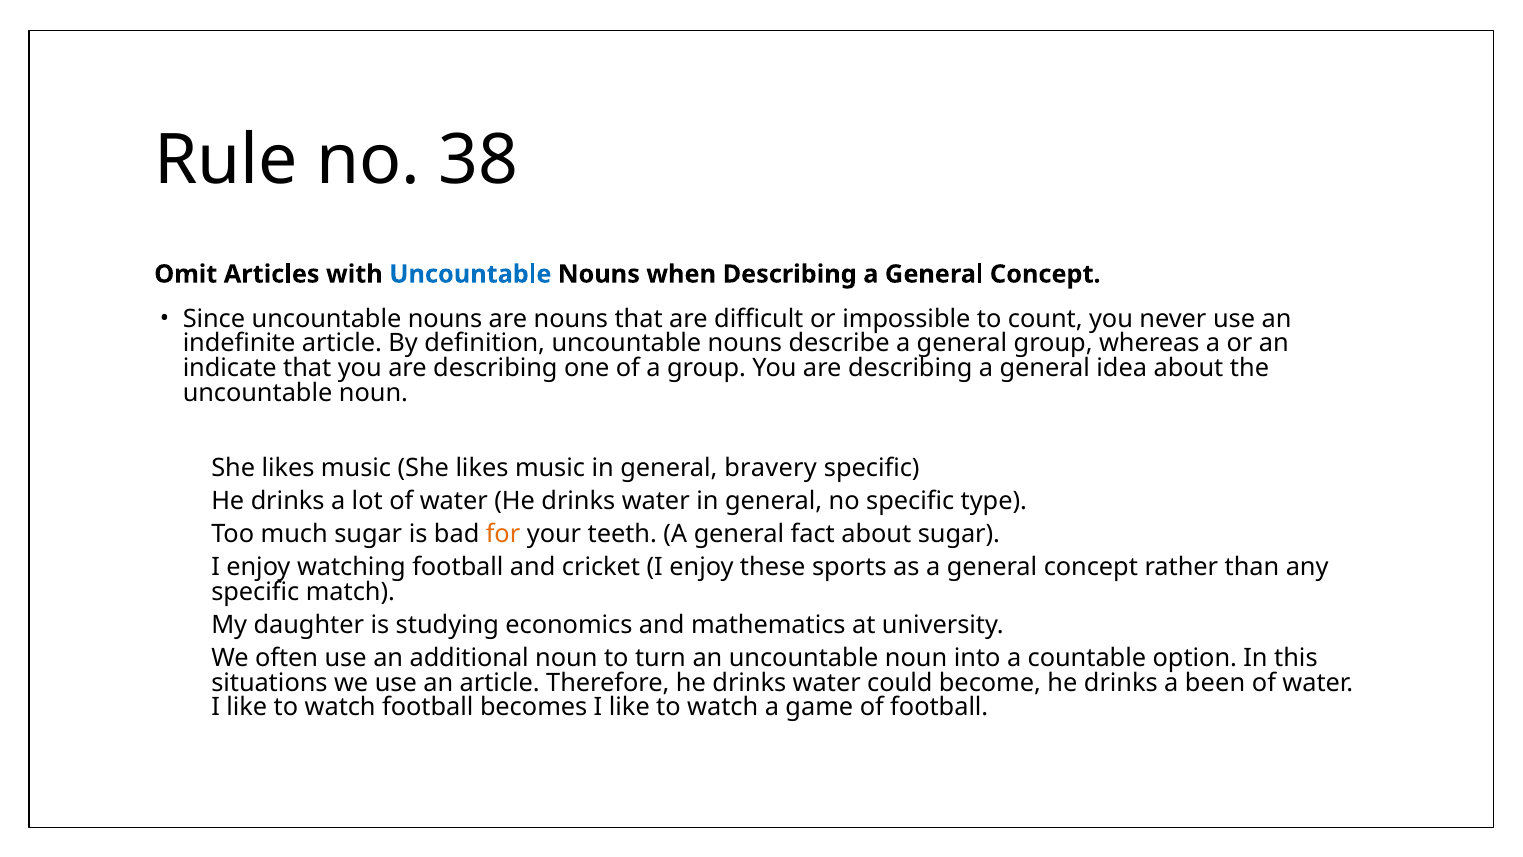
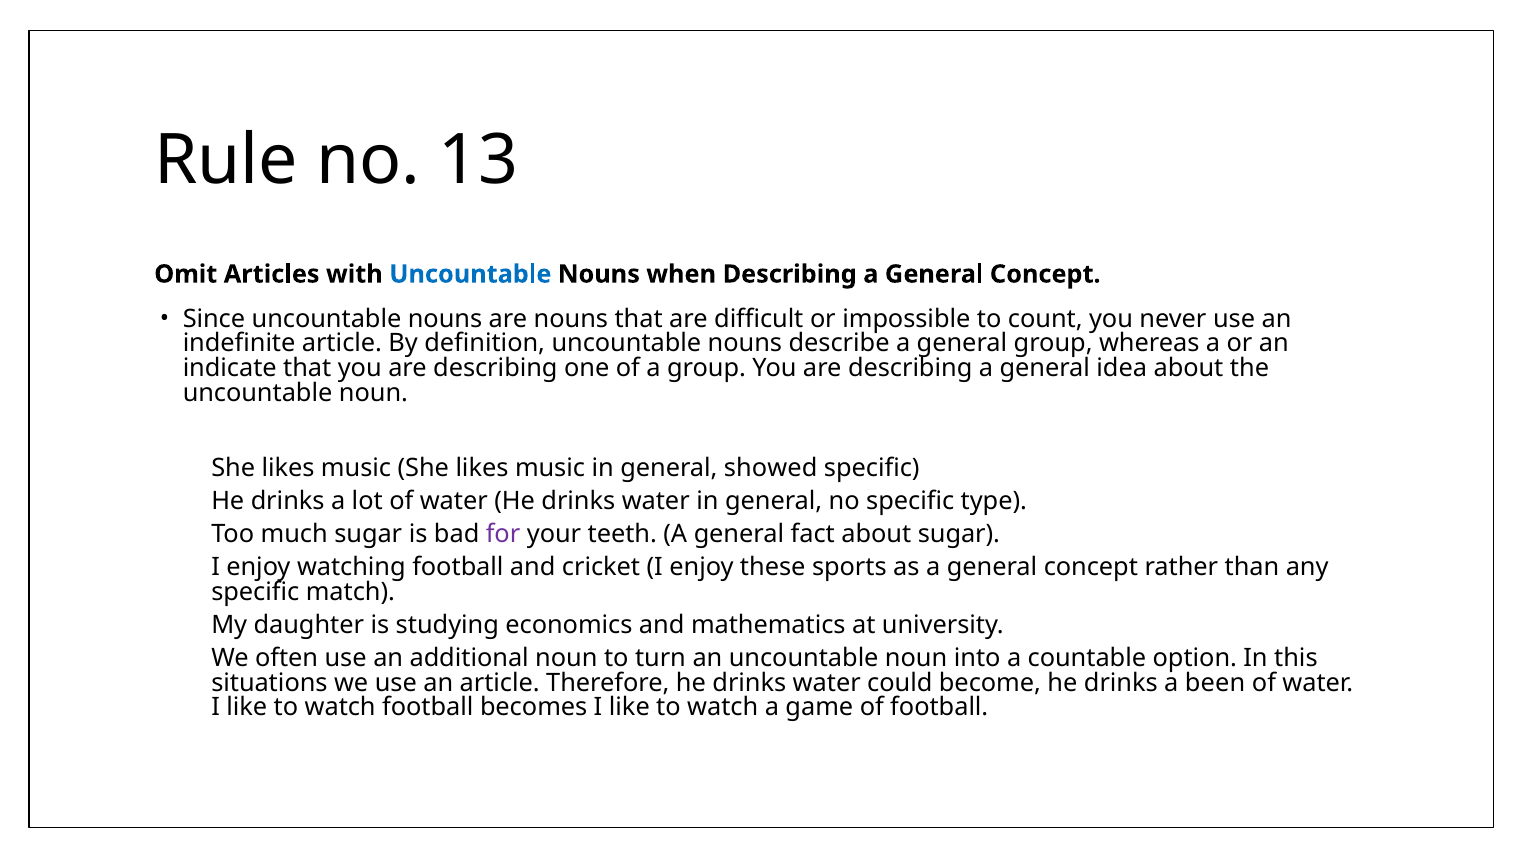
38: 38 -> 13
bravery: bravery -> showed
for colour: orange -> purple
